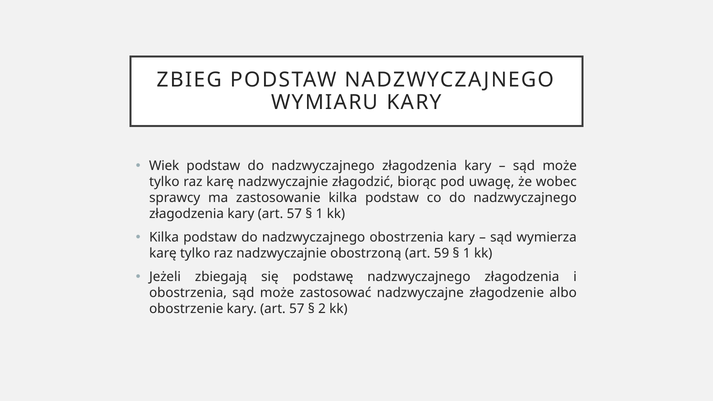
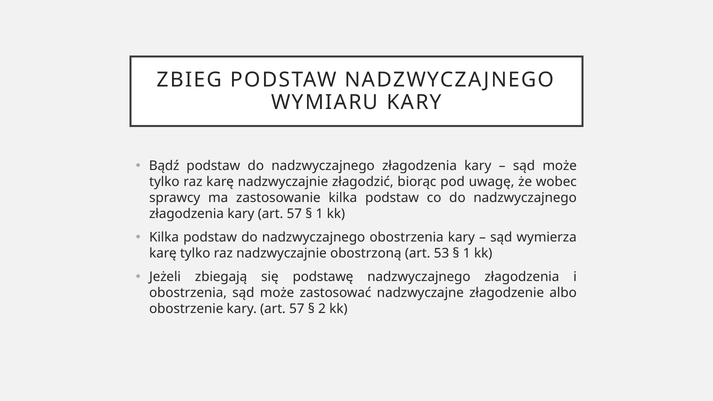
Wiek: Wiek -> Bądź
59: 59 -> 53
